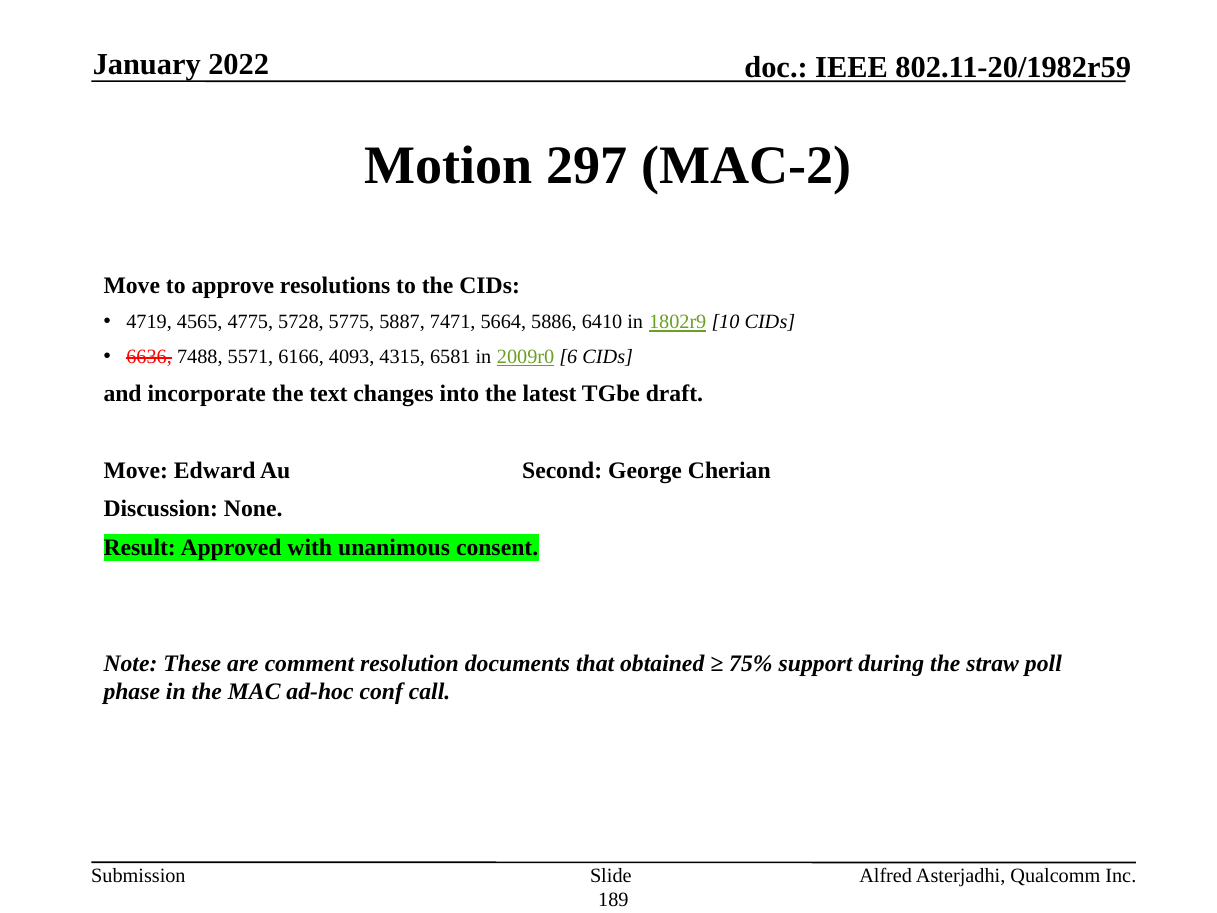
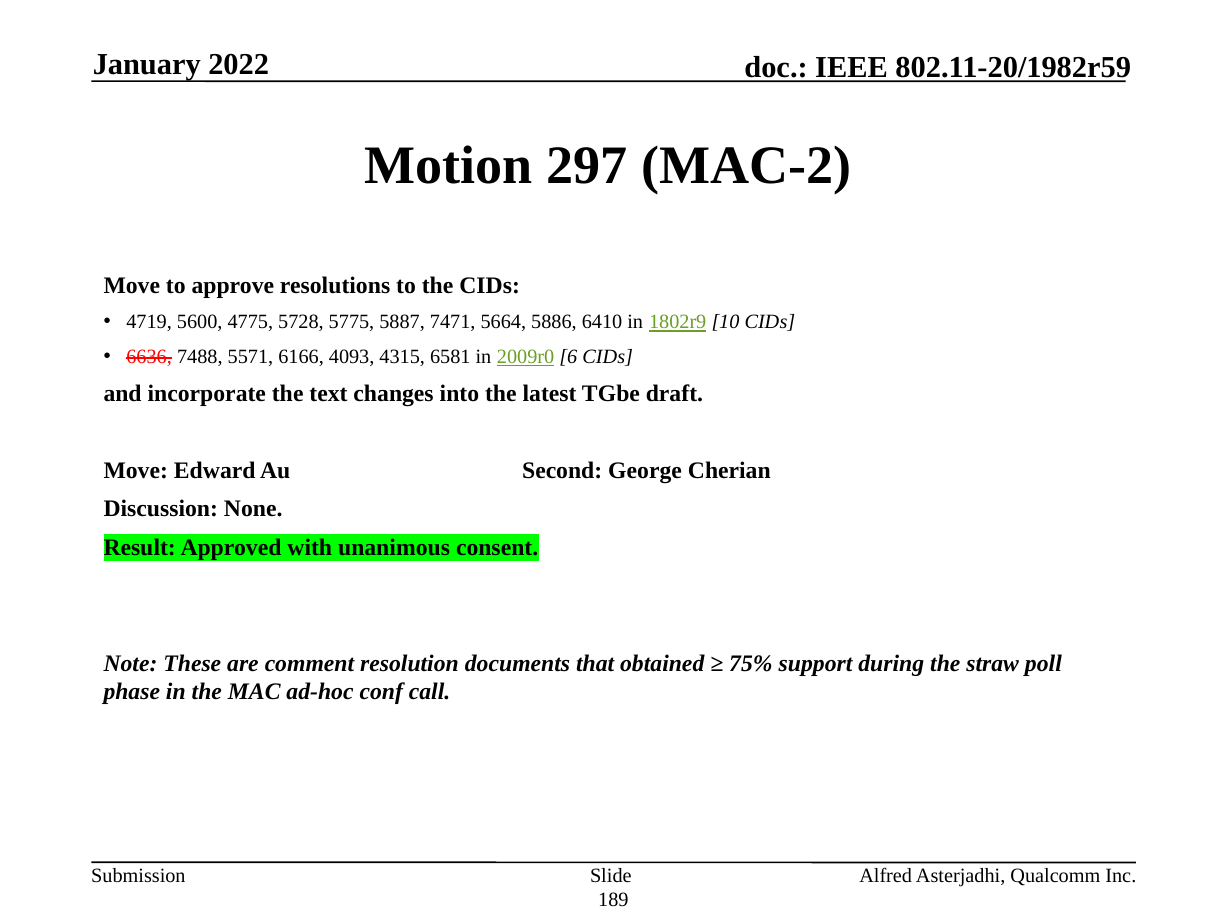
4565: 4565 -> 5600
